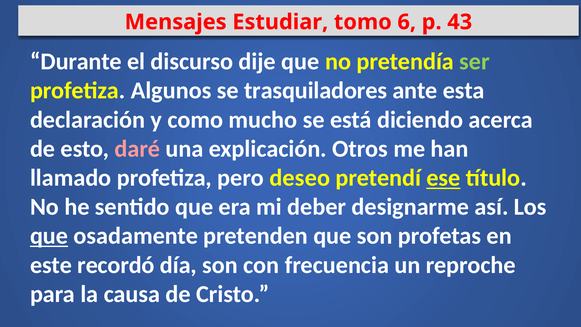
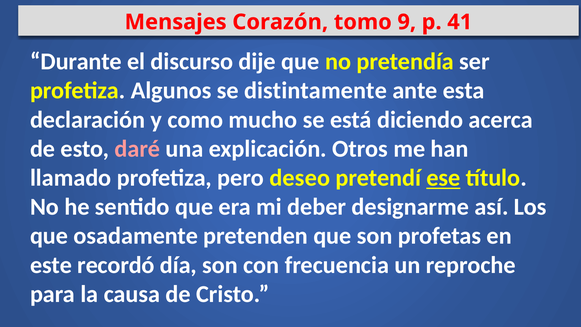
Estudiar: Estudiar -> Corazón
6: 6 -> 9
43: 43 -> 41
ser colour: light green -> white
trasquiladores: trasquiladores -> distintamente
que at (49, 236) underline: present -> none
